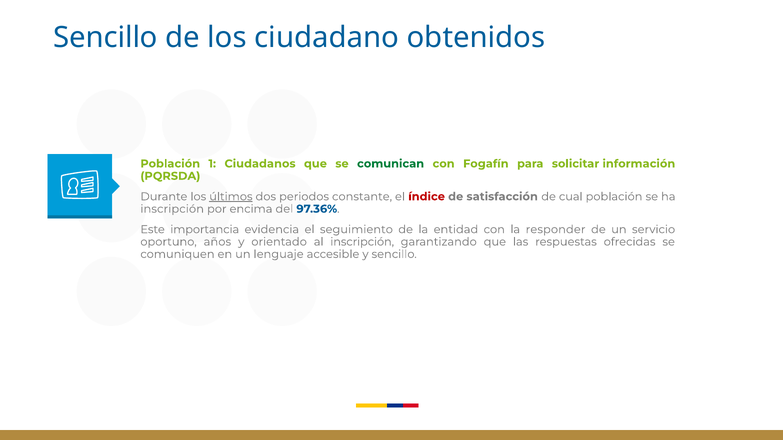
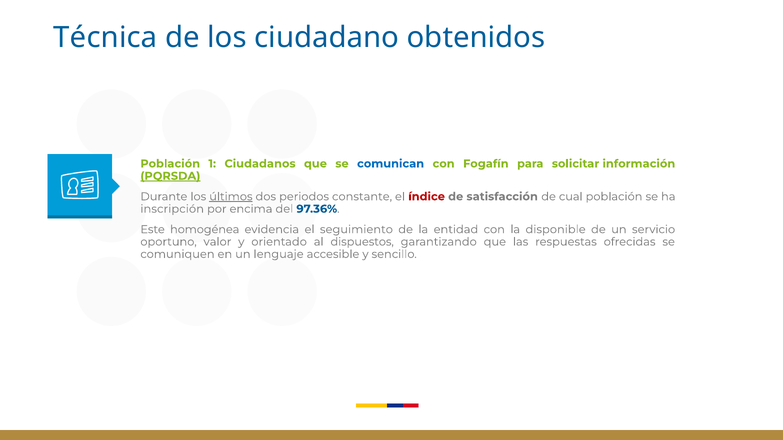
Sencillo at (106, 38): Sencillo -> Técnica
comunican colour: green -> blue
PQRSDA underline: none -> present
importancia: importancia -> homogénea
responder: responder -> disponible
años: años -> valor
al inscripción: inscripción -> dispuestos
